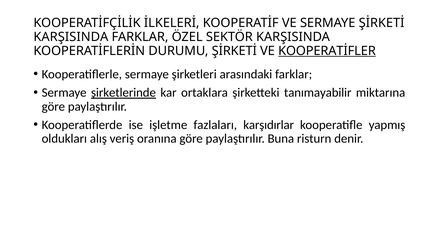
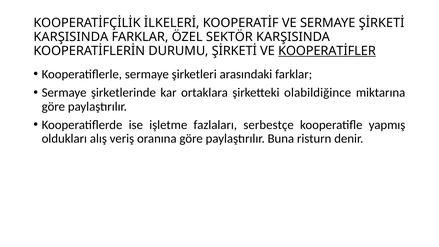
şirketlerinde underline: present -> none
tanımayabilir: tanımayabilir -> olabildiğince
karşıdırlar: karşıdırlar -> serbestçe
